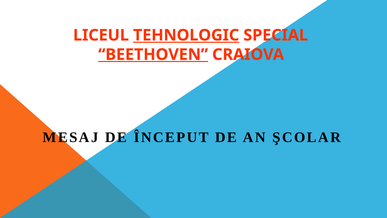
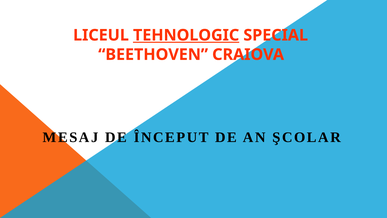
BEETHOVEN underline: present -> none
